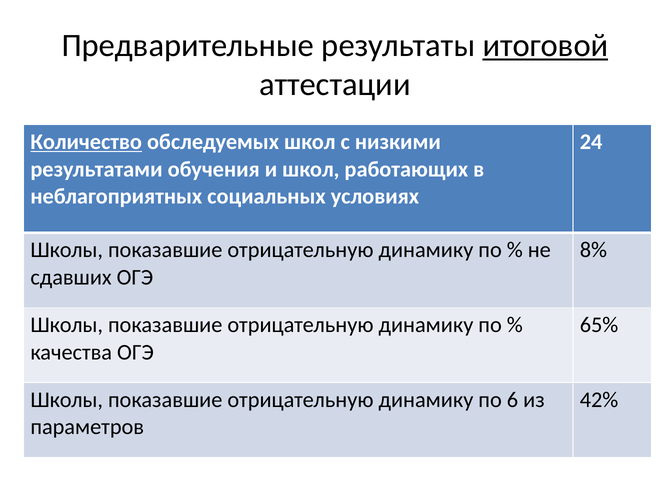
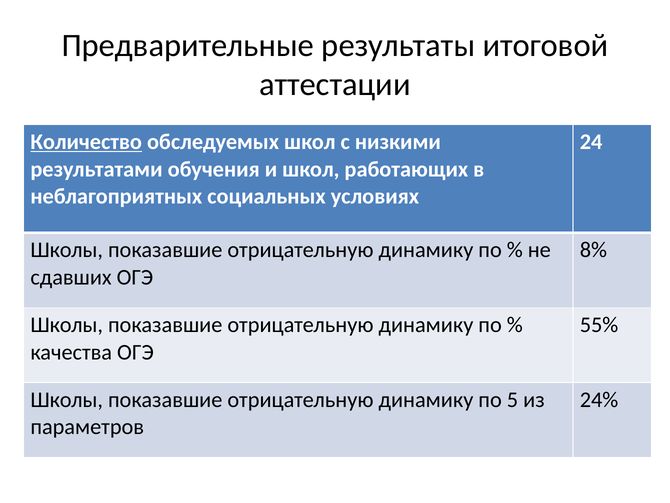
итоговой underline: present -> none
65%: 65% -> 55%
6: 6 -> 5
42%: 42% -> 24%
